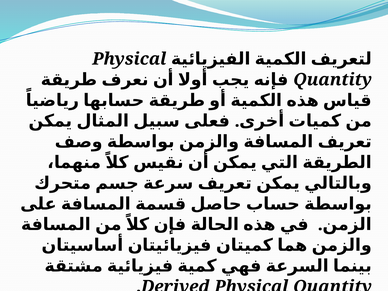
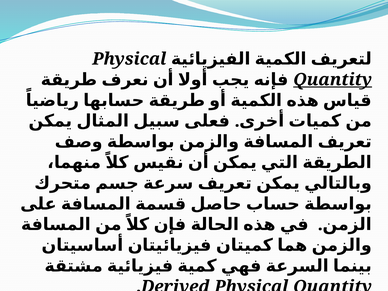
Quantity at (333, 80) underline: none -> present
